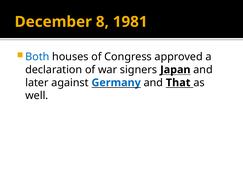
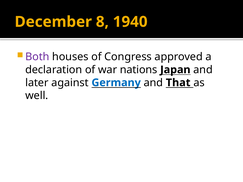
1981: 1981 -> 1940
Both colour: blue -> purple
signers: signers -> nations
